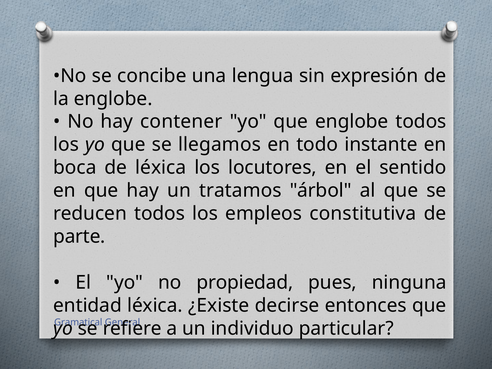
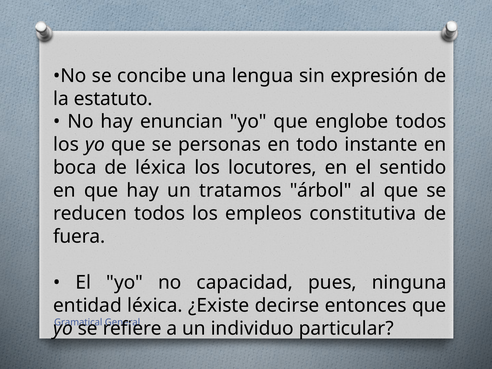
la englobe: englobe -> estatuto
contener: contener -> enuncian
llegamos: llegamos -> personas
parte: parte -> fuera
propiedad: propiedad -> capacidad
